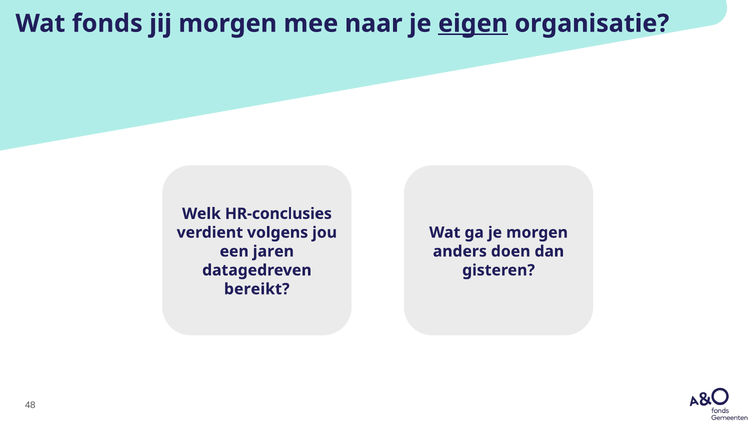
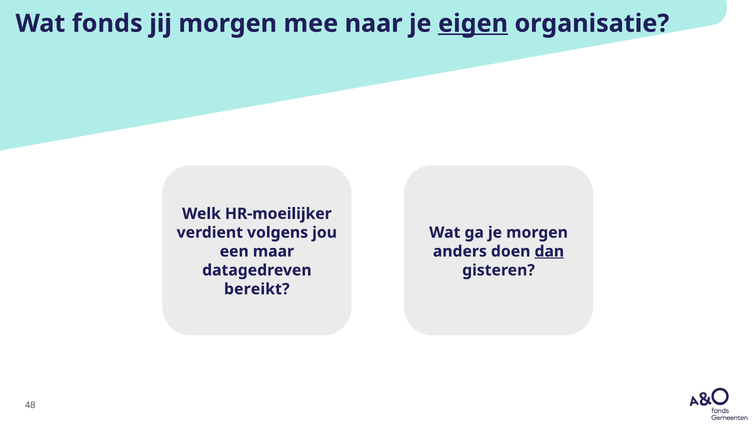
HR-conclusies: HR-conclusies -> HR-moeilijker
jaren: jaren -> maar
dan underline: none -> present
